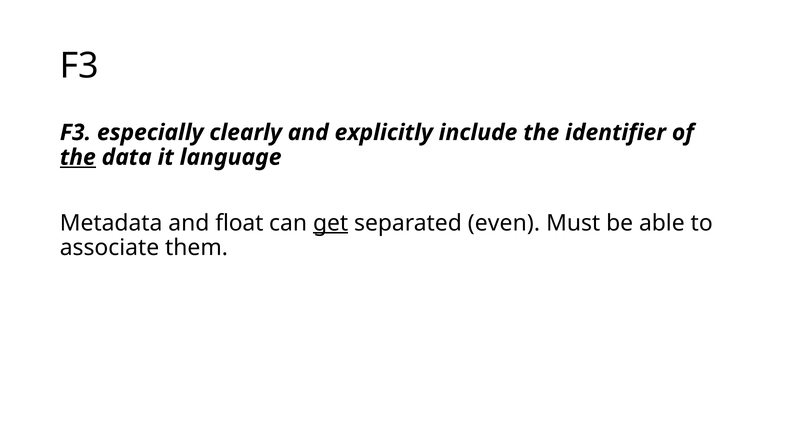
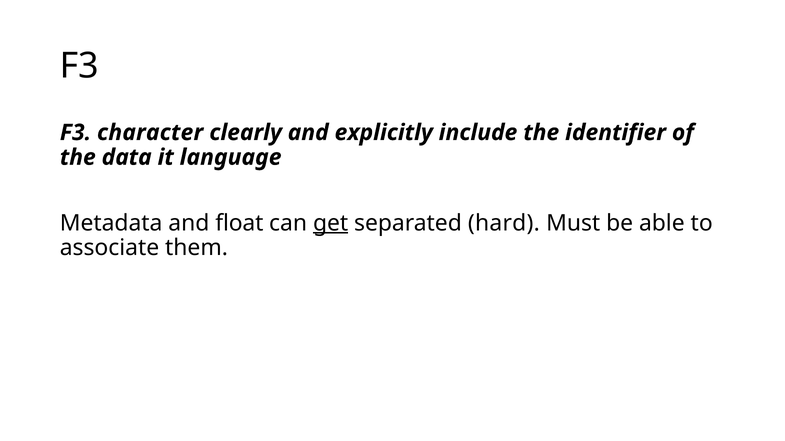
especially: especially -> character
the at (78, 157) underline: present -> none
even: even -> hard
